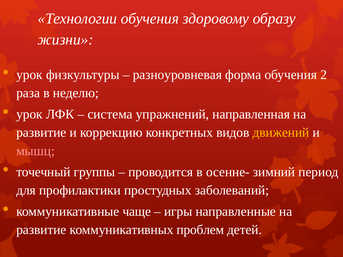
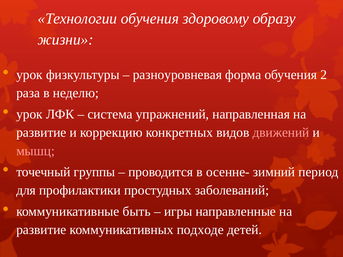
движений colour: yellow -> pink
чаще: чаще -> быть
проблем: проблем -> подходе
